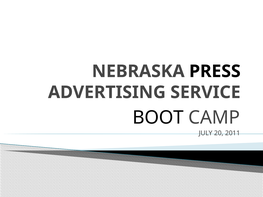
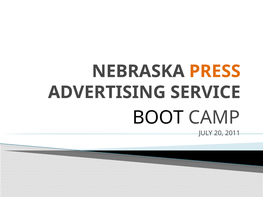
PRESS colour: black -> orange
